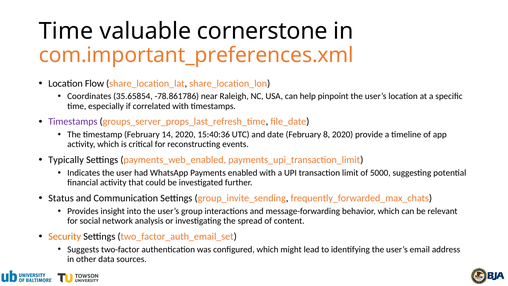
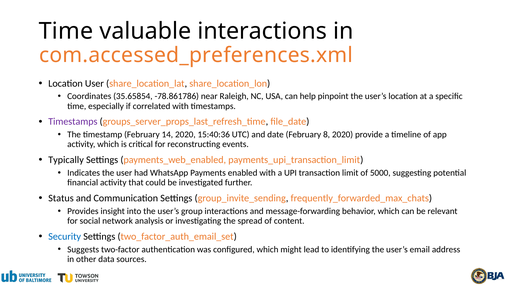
valuable cornerstone: cornerstone -> interactions
com.important_preferences.xml: com.important_preferences.xml -> com.accessed_preferences.xml
Location Flow: Flow -> User
Security colour: orange -> blue
